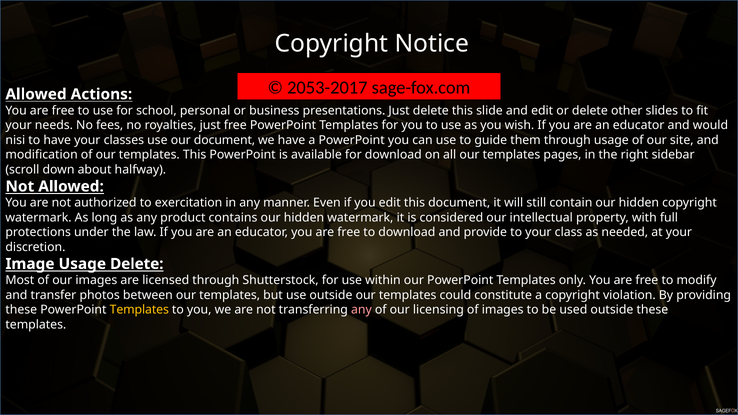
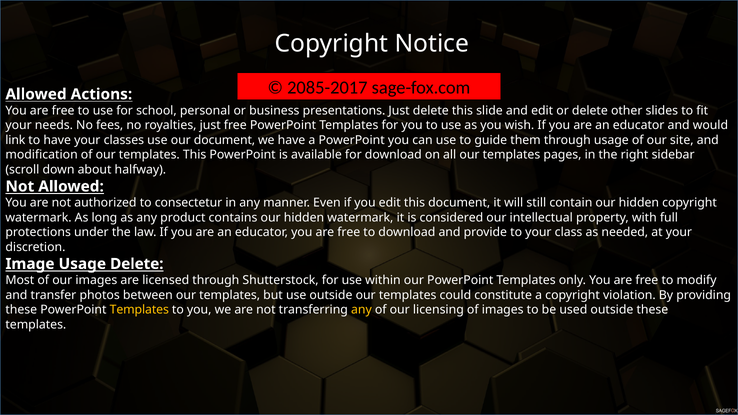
2053-2017: 2053-2017 -> 2085-2017
nisi: nisi -> link
exercitation: exercitation -> consectetur
any at (361, 310) colour: pink -> yellow
